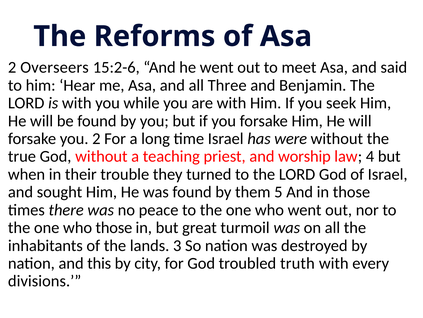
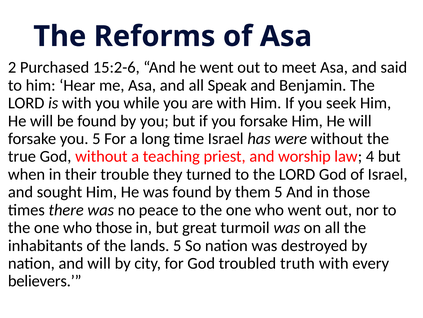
Overseers: Overseers -> Purchased
Three: Three -> Speak
you 2: 2 -> 5
lands 3: 3 -> 5
and this: this -> will
divisions: divisions -> believers
